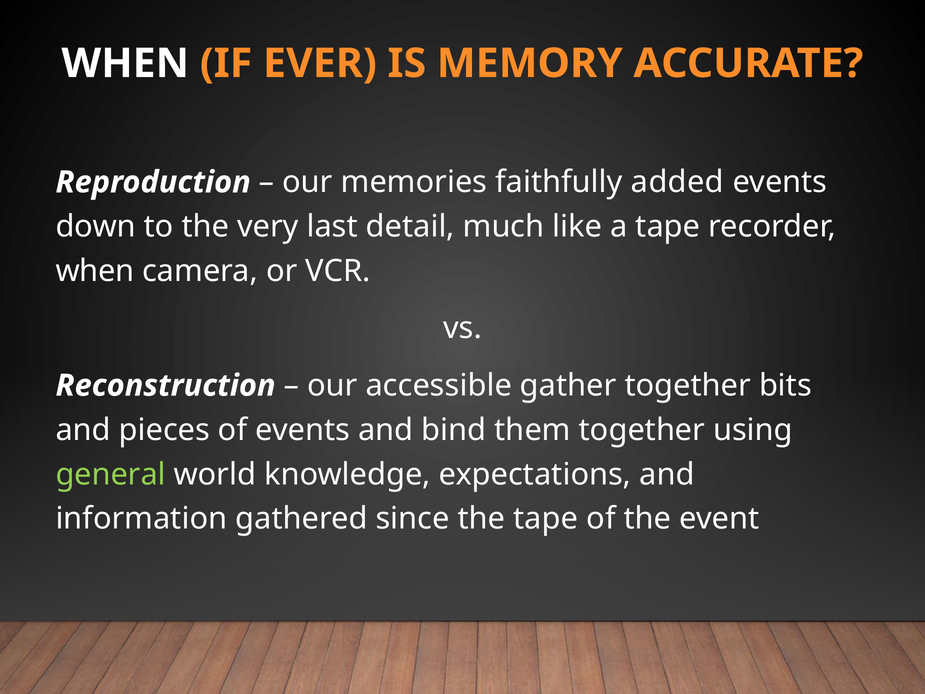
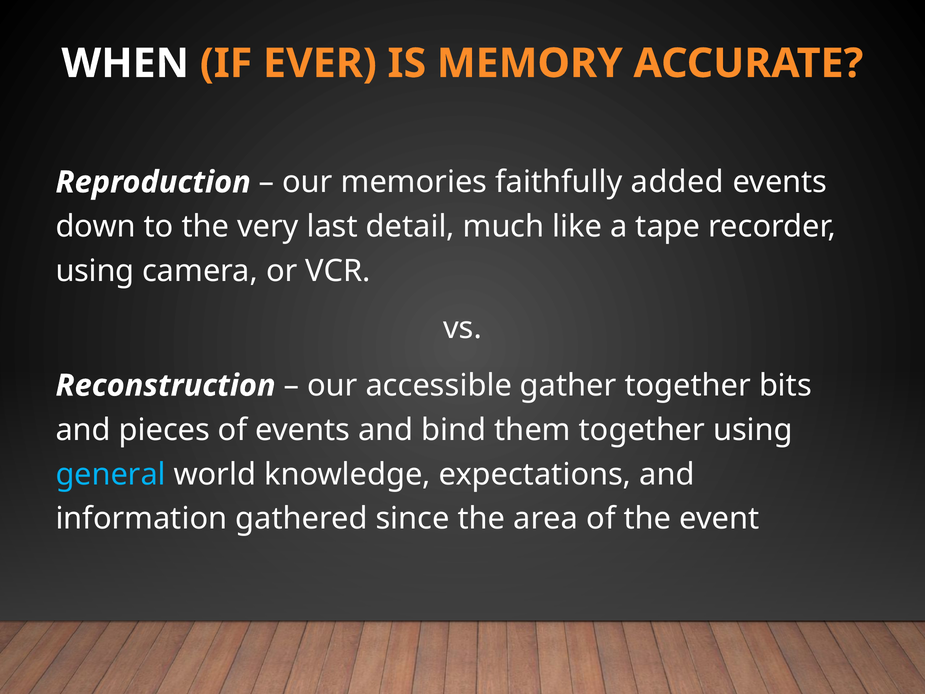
when at (95, 271): when -> using
general colour: light green -> light blue
the tape: tape -> area
